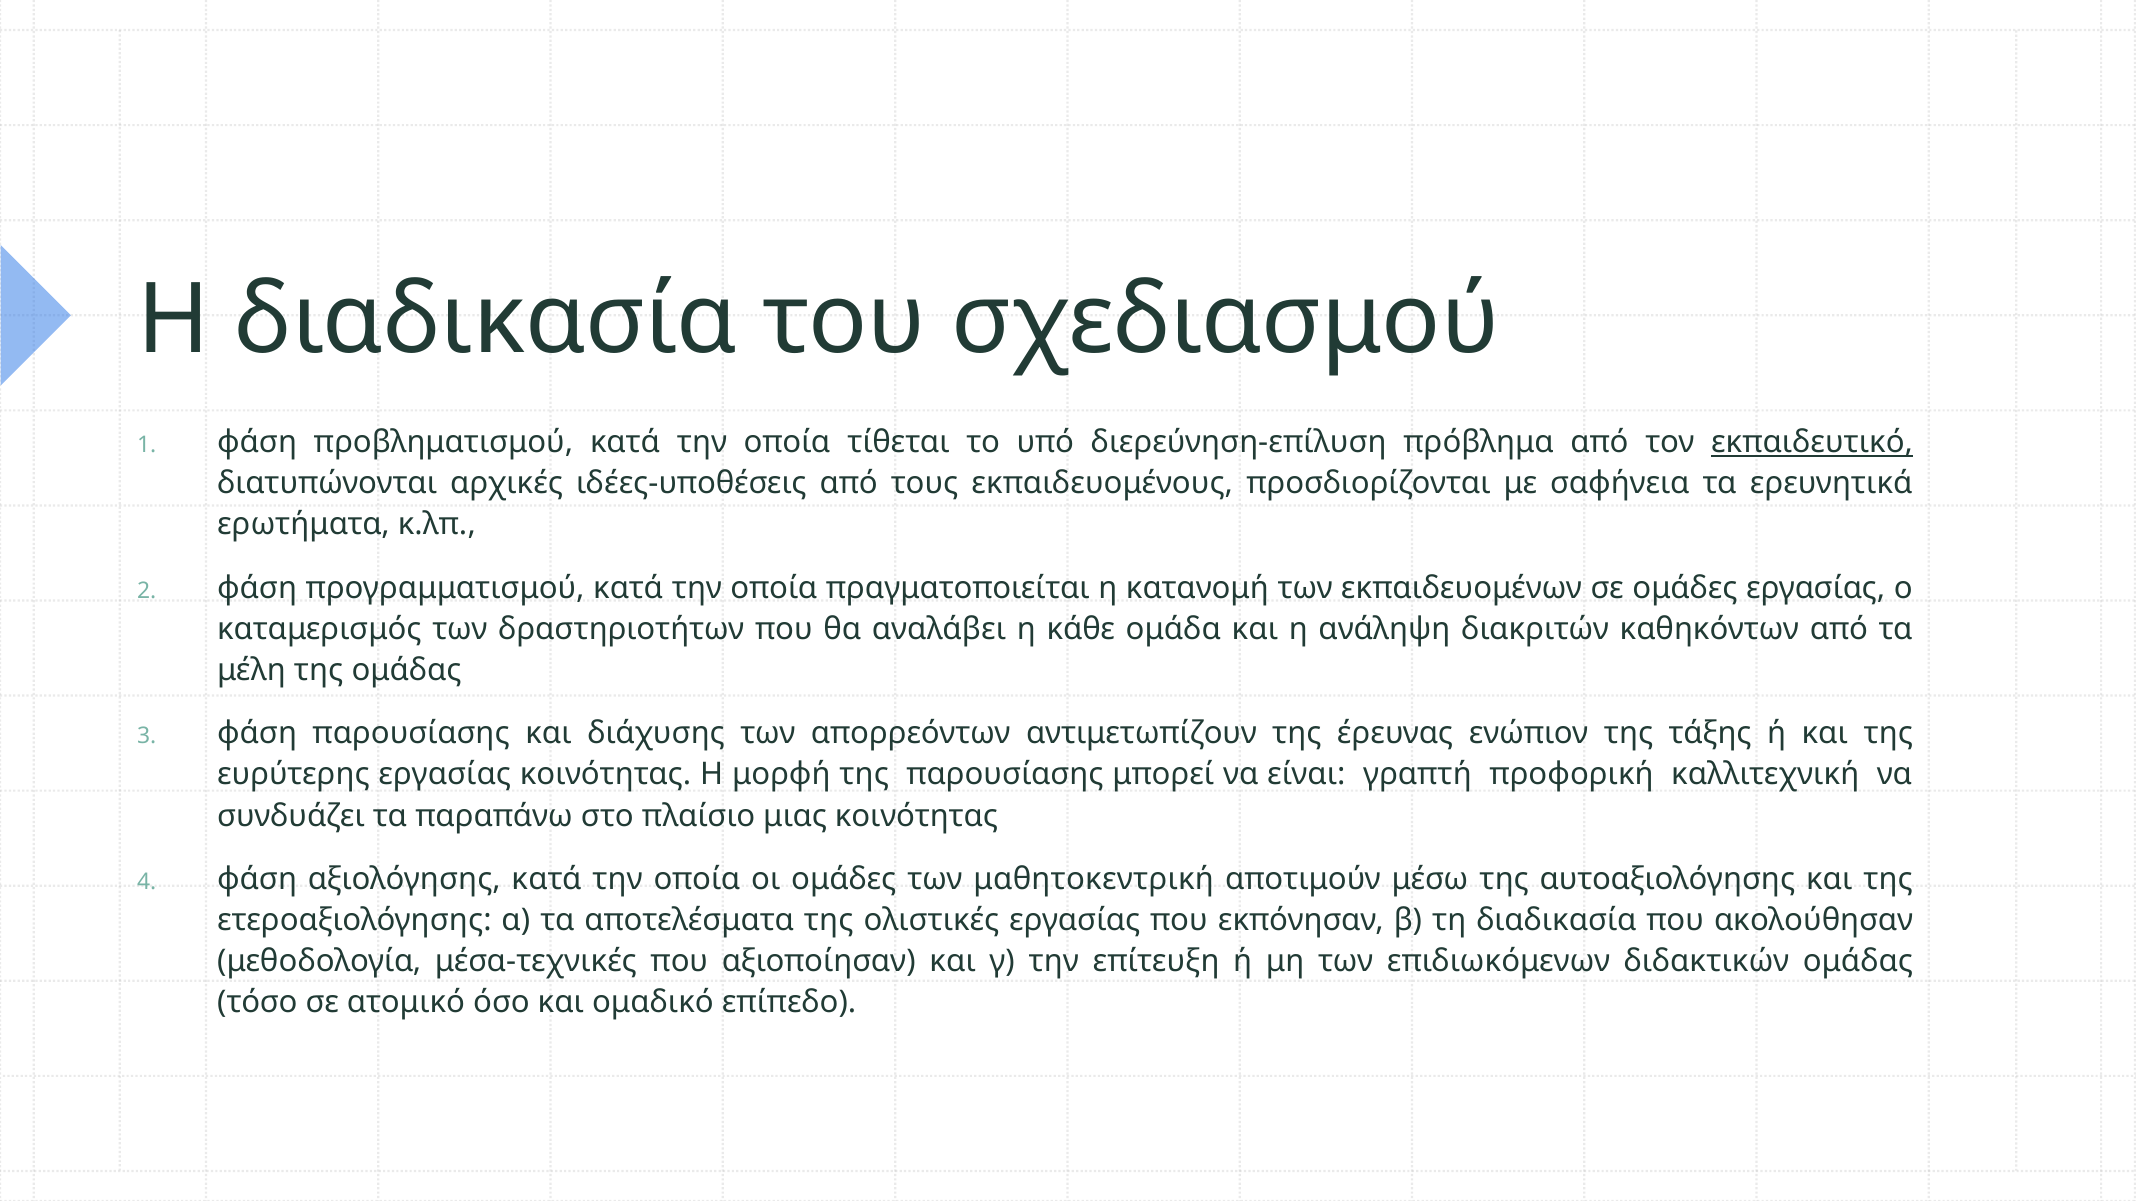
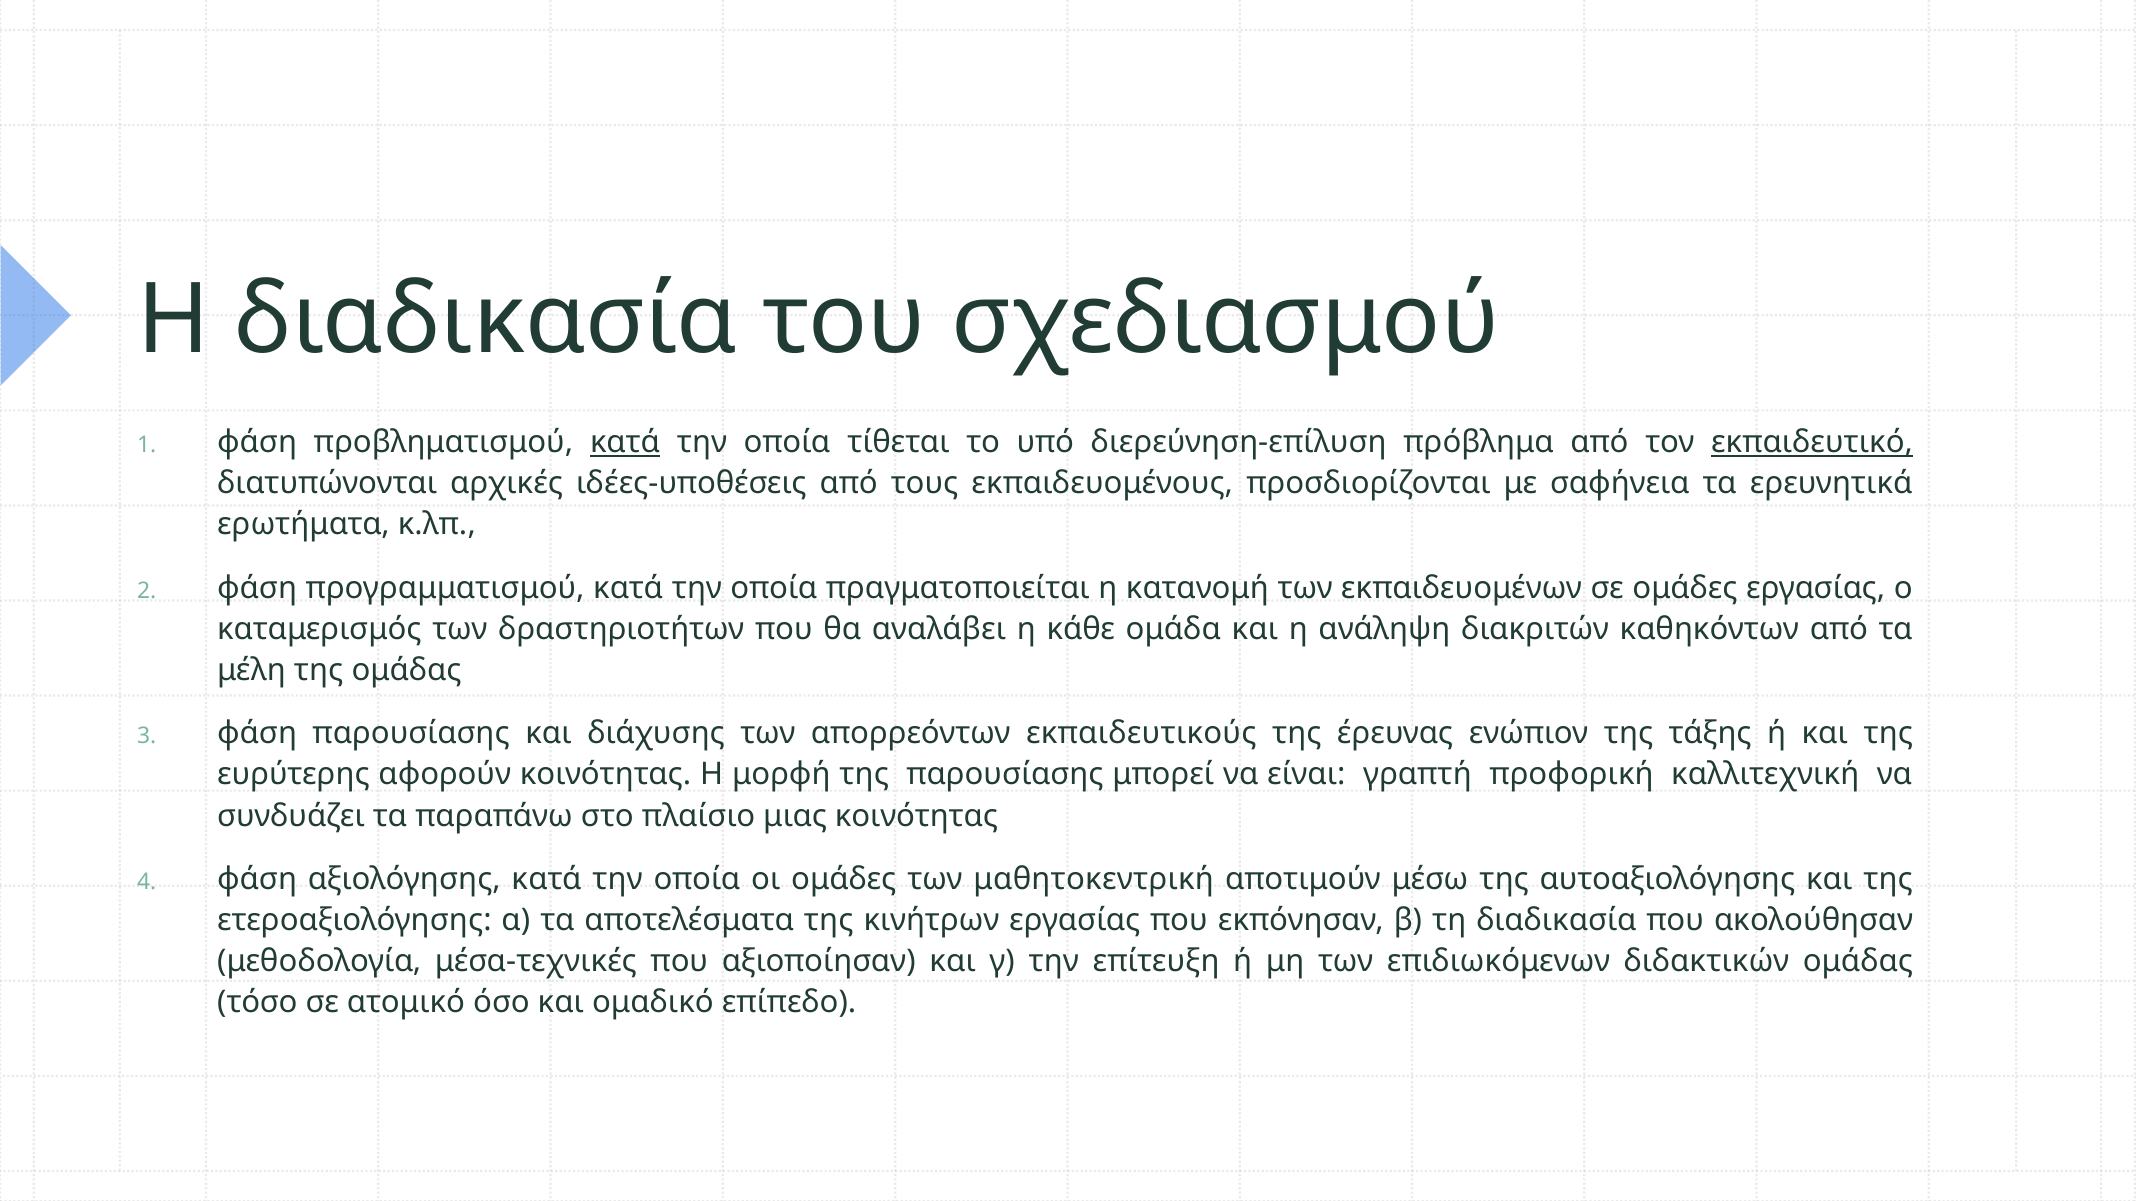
κατά at (625, 443) underline: none -> present
αντιμετωπίζουν: αντιμετωπίζουν -> εκπαιδευτικούς
ευρύτερης εργασίας: εργασίας -> αφορούν
ολιστικές: ολιστικές -> κινήτρων
